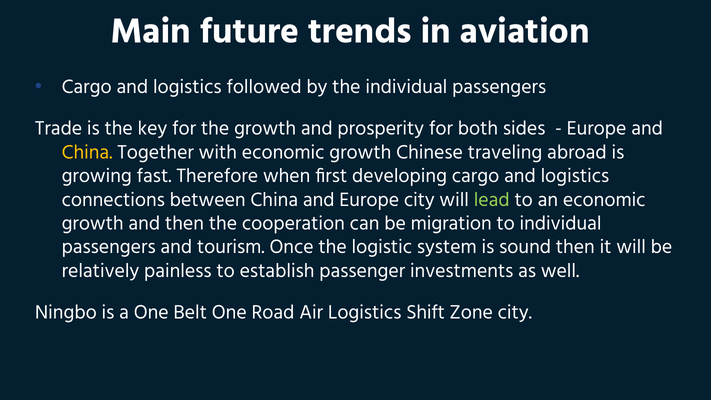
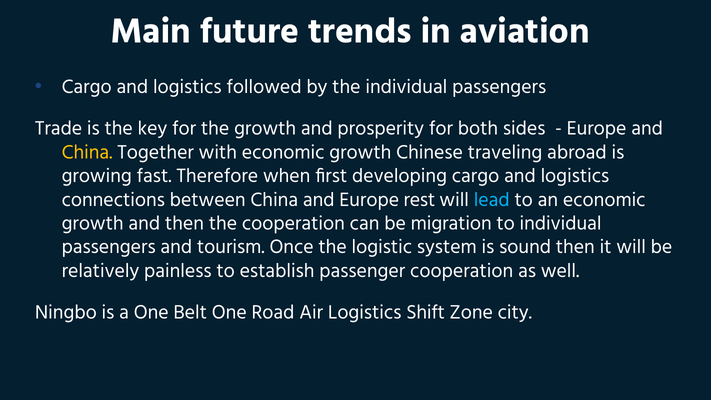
Europe city: city -> rest
lead colour: light green -> light blue
passenger investments: investments -> cooperation
